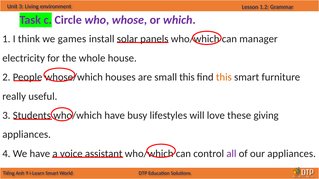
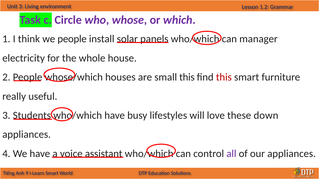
we games: games -> people
this at (224, 77) colour: orange -> red
giving: giving -> down
